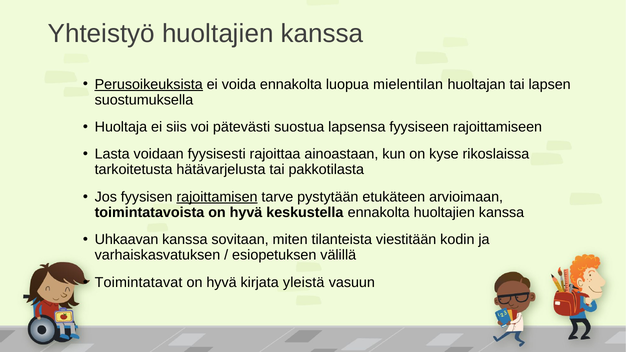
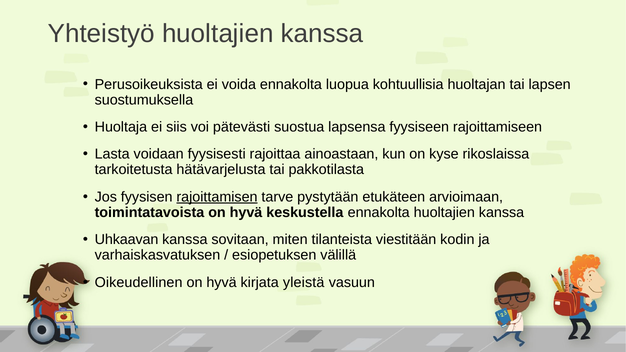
Perusoikeuksista underline: present -> none
mielentilan: mielentilan -> kohtuullisia
Toimintatavat: Toimintatavat -> Oikeudellinen
